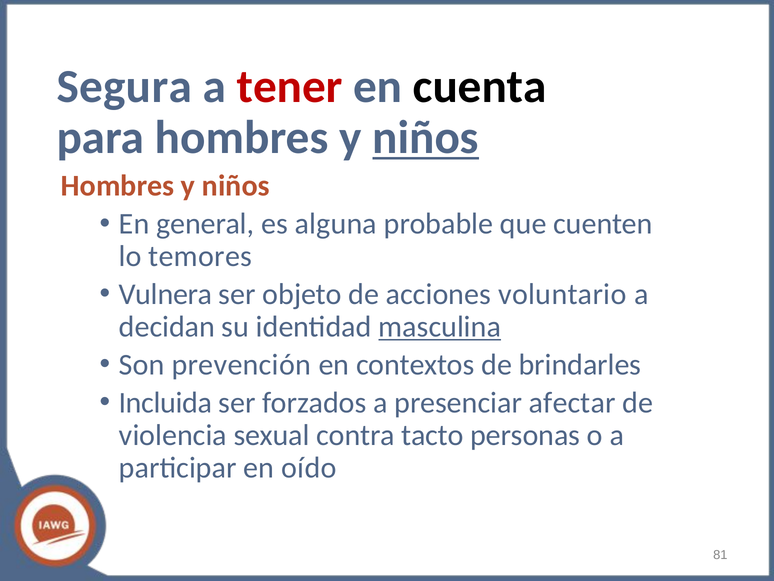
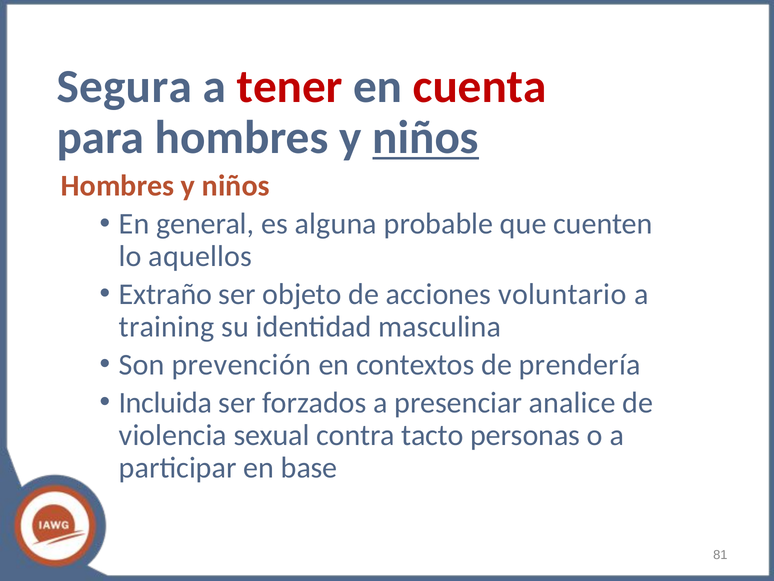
cuenta colour: black -> red
temores: temores -> aquellos
Vulnera: Vulnera -> Extraño
decidan: decidan -> training
masculina underline: present -> none
brindarles: brindarles -> prendería
afectar: afectar -> analice
oído: oído -> base
